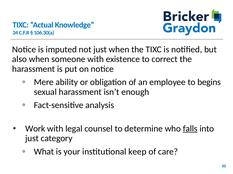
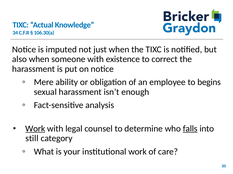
Work at (35, 129) underline: none -> present
just at (32, 139): just -> still
institutional keep: keep -> work
